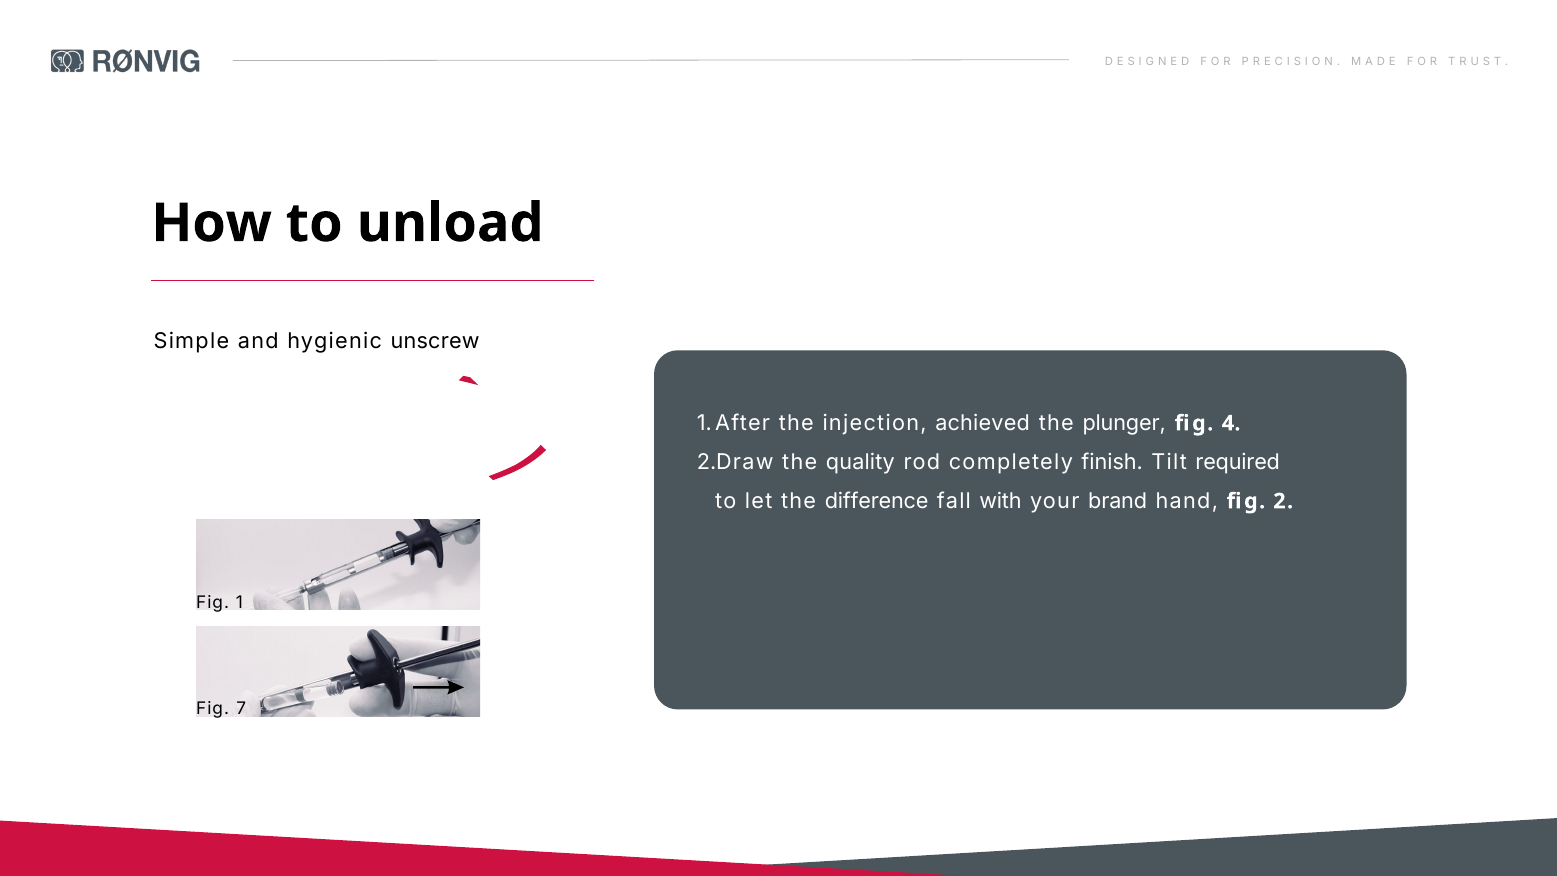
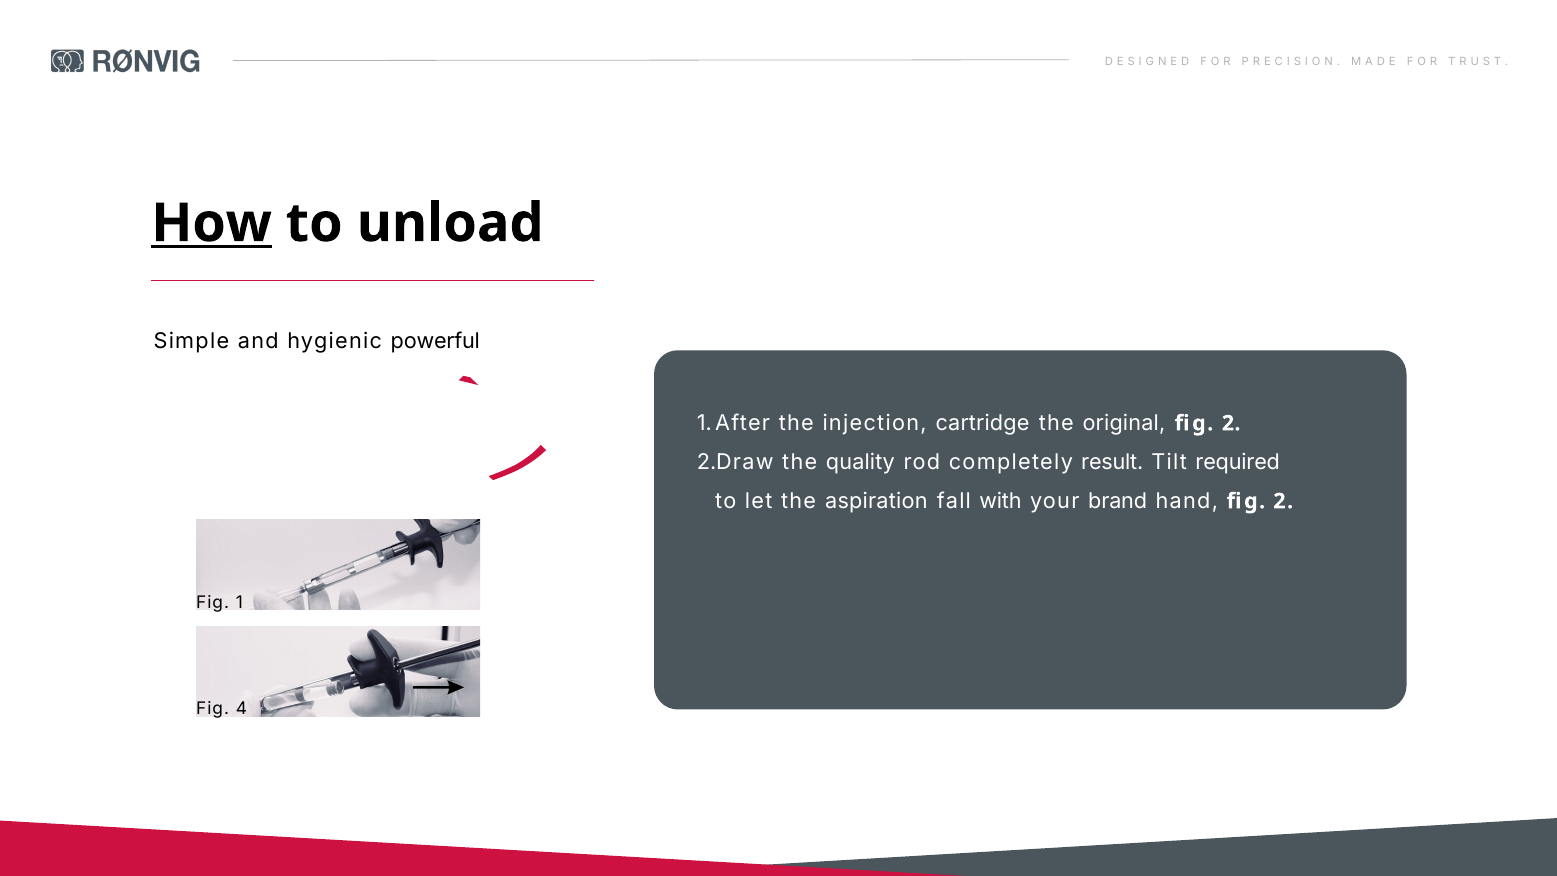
How underline: none -> present
unscrew: unscrew -> powerful
achieved: achieved -> cartridge
plunger: plunger -> original
4 at (1231, 423): 4 -> 2
finish: finish -> result
difference: difference -> aspiration
7: 7 -> 4
